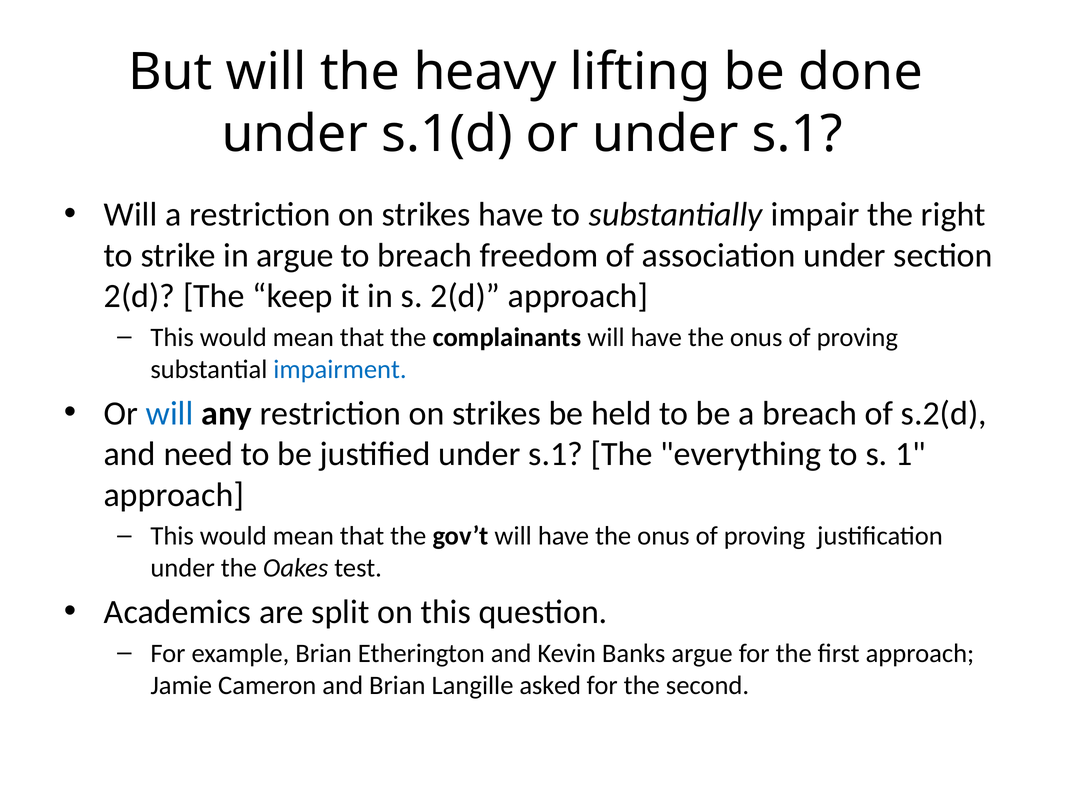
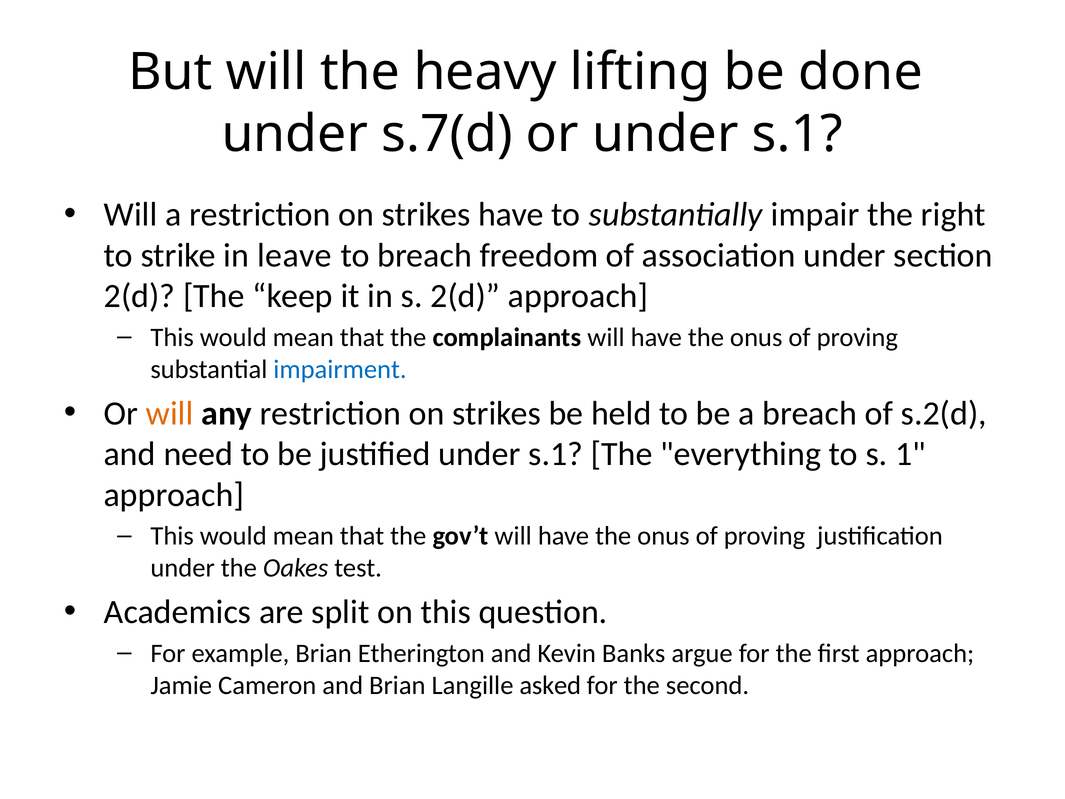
s.1(d: s.1(d -> s.7(d
in argue: argue -> leave
will at (170, 413) colour: blue -> orange
